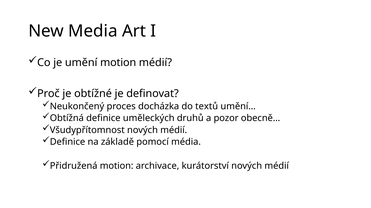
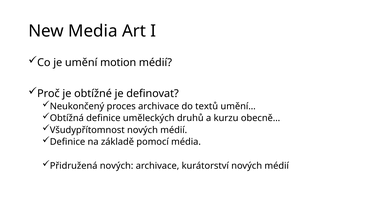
proces docházka: docházka -> archivace
pozor: pozor -> kurzu
Přidružená motion: motion -> nových
